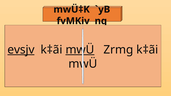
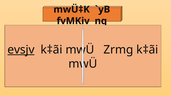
mwÜ at (80, 50) underline: present -> none
